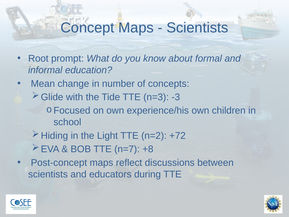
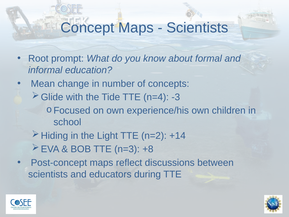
n=3: n=3 -> n=4
+72: +72 -> +14
n=7: n=7 -> n=3
